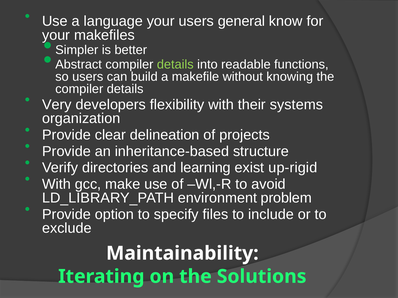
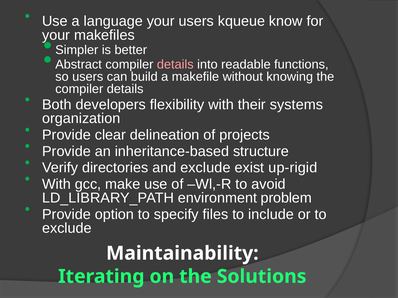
general: general -> kqueue
details at (175, 65) colour: light green -> pink
Very: Very -> Both
and learning: learning -> exclude
